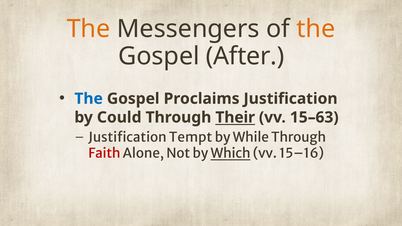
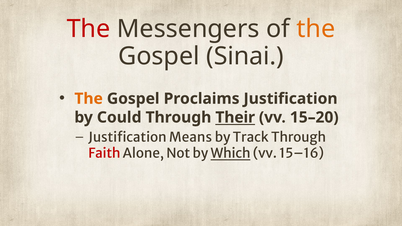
The at (89, 29) colour: orange -> red
After: After -> Sinai
The at (89, 99) colour: blue -> orange
15–63: 15–63 -> 15–20
Tempt: Tempt -> Means
While: While -> Track
